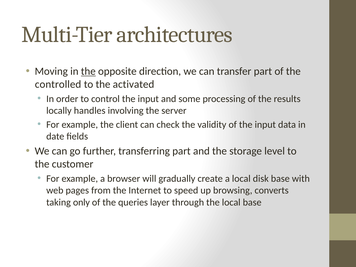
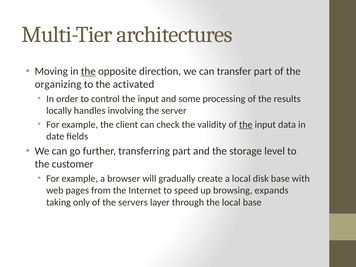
controlled: controlled -> organizing
the at (246, 125) underline: none -> present
converts: converts -> expands
queries: queries -> servers
